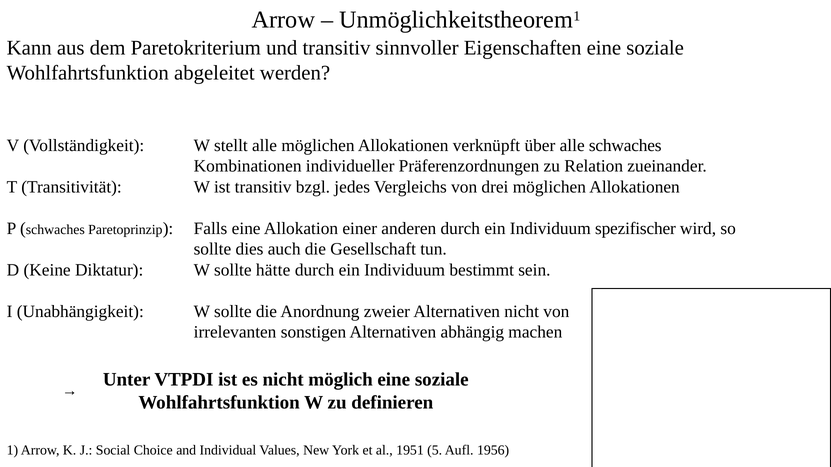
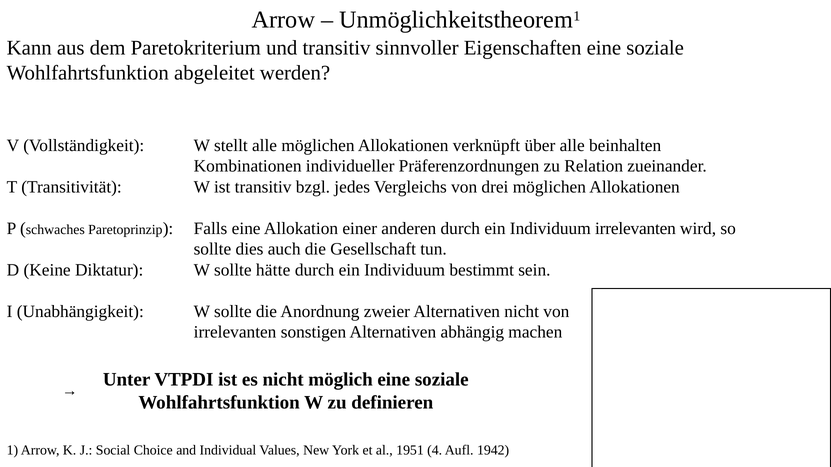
alle schwaches: schwaches -> beinhalten
Individuum spezifischer: spezifischer -> irrelevanten
5: 5 -> 4
1956: 1956 -> 1942
